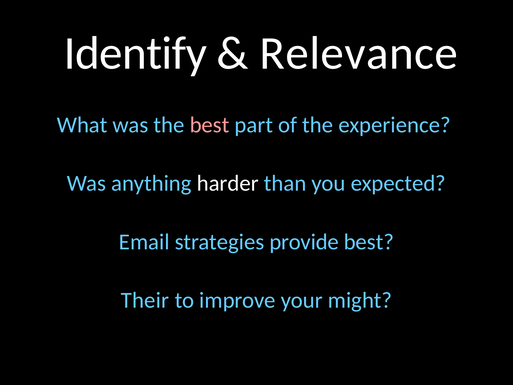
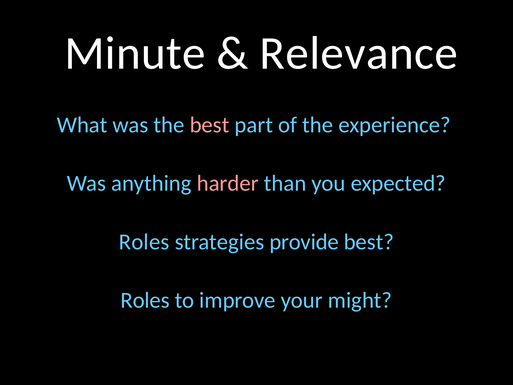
Identify: Identify -> Minute
harder colour: white -> pink
Email at (144, 242): Email -> Roles
Their at (145, 300): Their -> Roles
